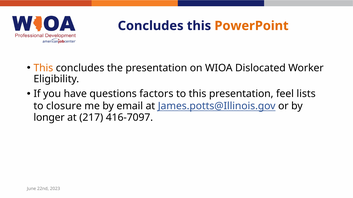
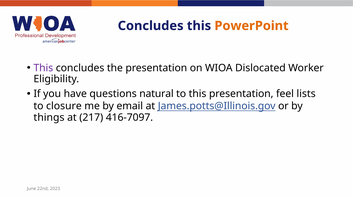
This at (43, 68) colour: orange -> purple
factors: factors -> natural
longer: longer -> things
